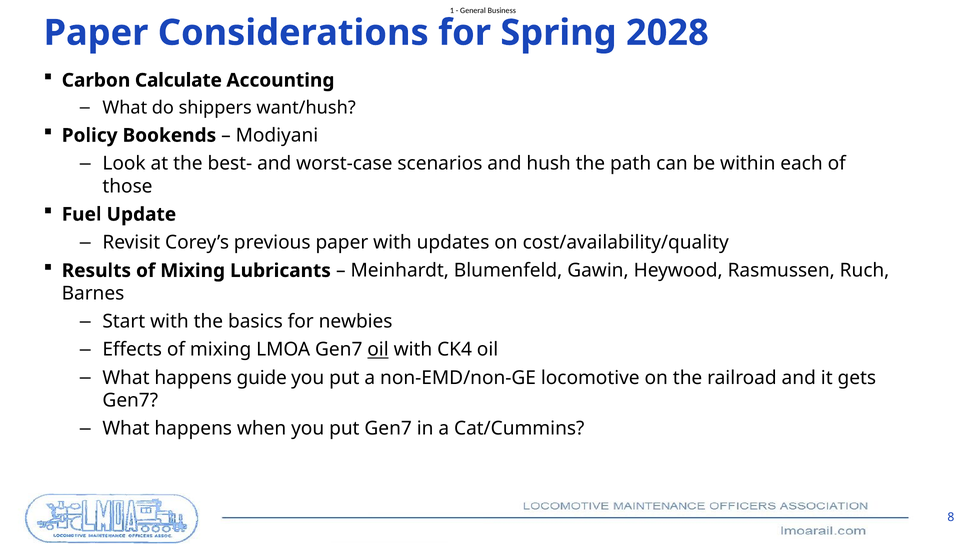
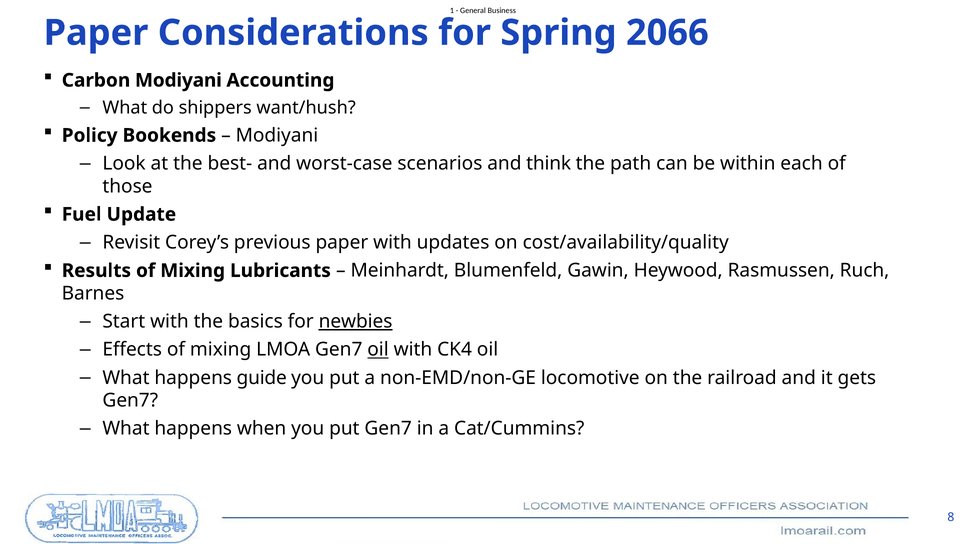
2028: 2028 -> 2066
Carbon Calculate: Calculate -> Modiyani
hush: hush -> think
newbies underline: none -> present
